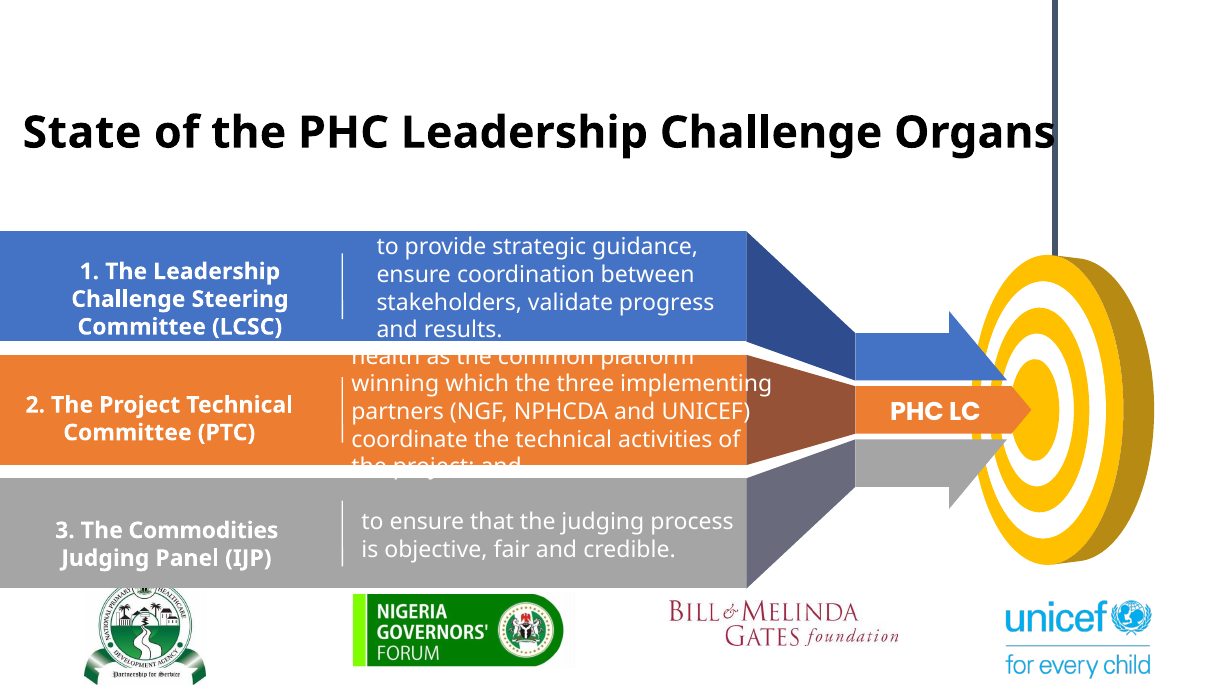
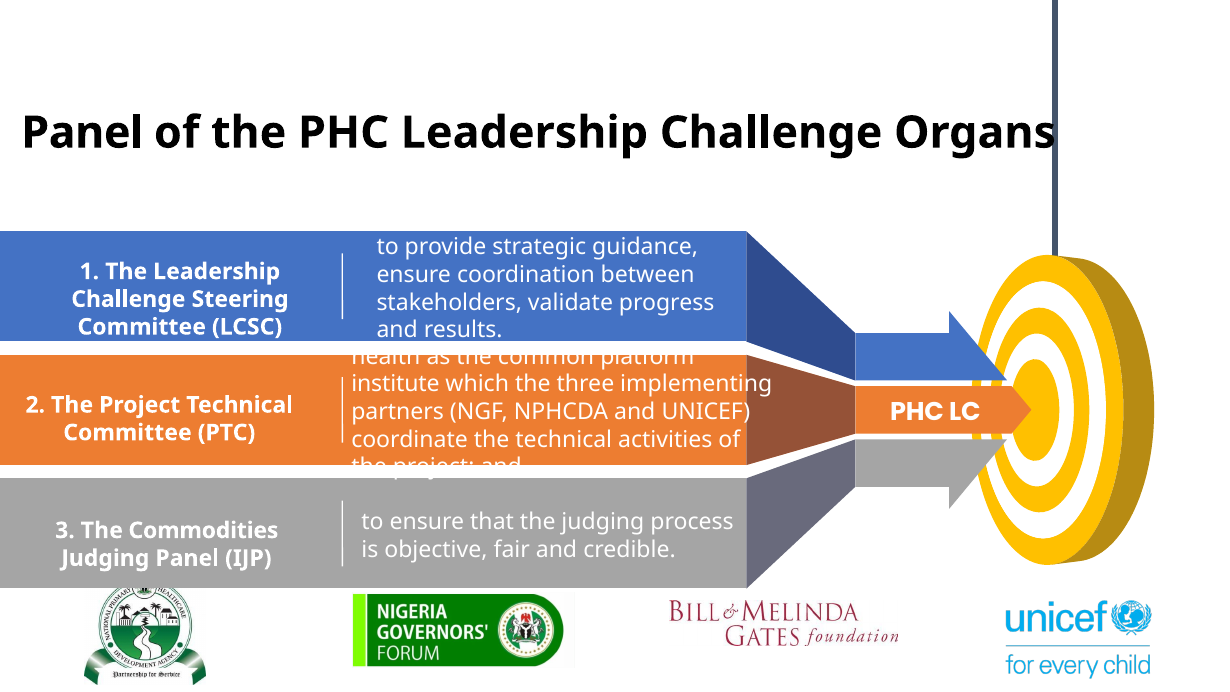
State at (82, 133): State -> Panel
winning: winning -> institute
